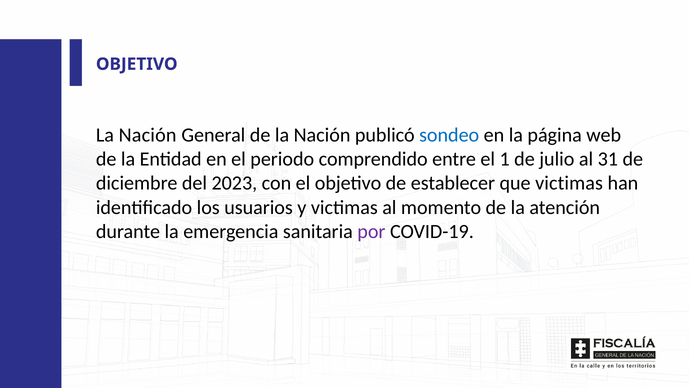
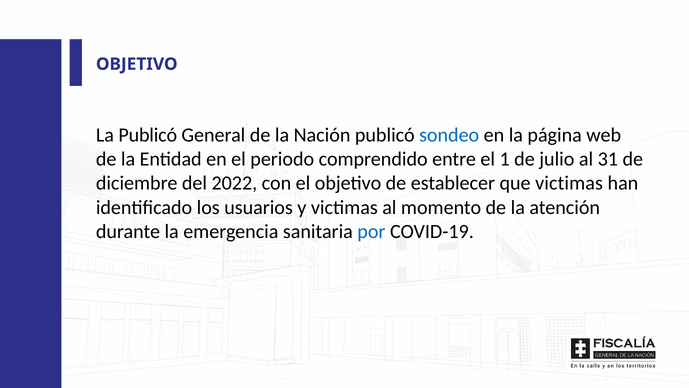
Nación at (148, 135): Nación -> Publicó
2023: 2023 -> 2022
por colour: purple -> blue
